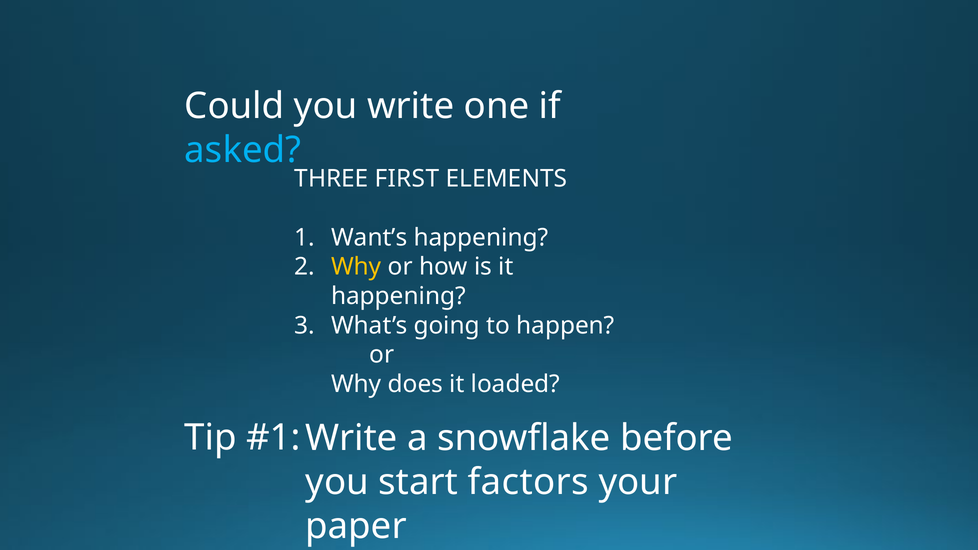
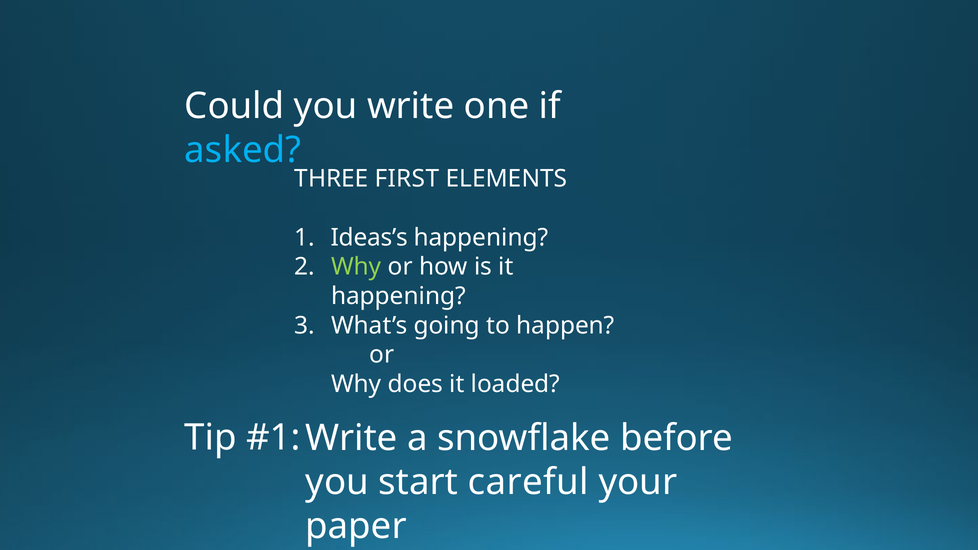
Want’s: Want’s -> Ideas’s
Why at (356, 267) colour: yellow -> light green
factors: factors -> careful
